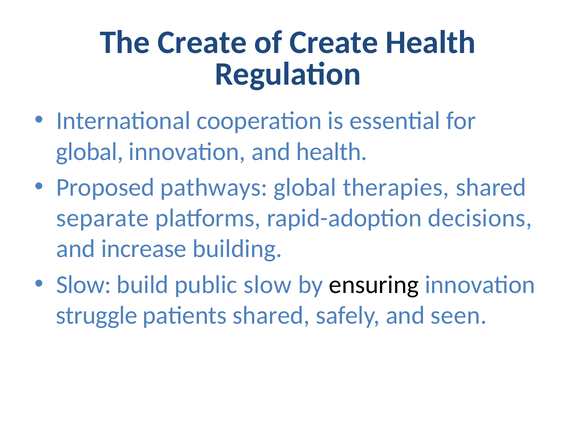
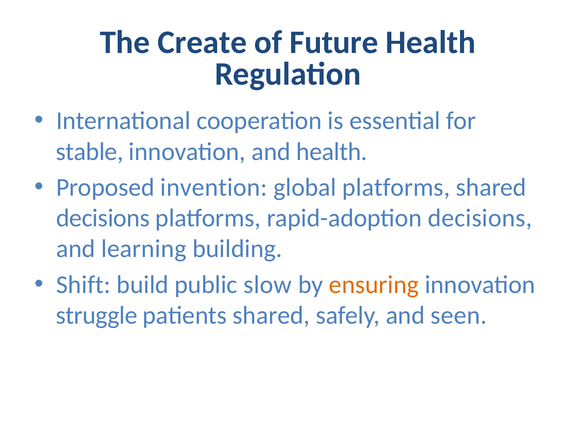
of Create: Create -> Future
global at (90, 152): global -> stable
pathways: pathways -> invention
global therapies: therapies -> platforms
separate at (103, 218): separate -> decisions
increase: increase -> learning
Slow at (84, 285): Slow -> Shift
ensuring colour: black -> orange
